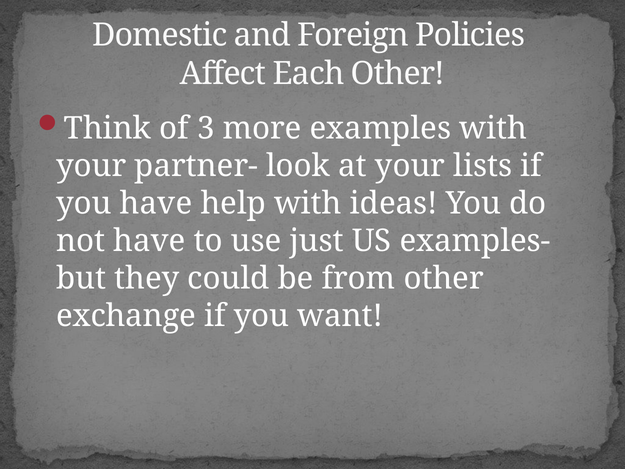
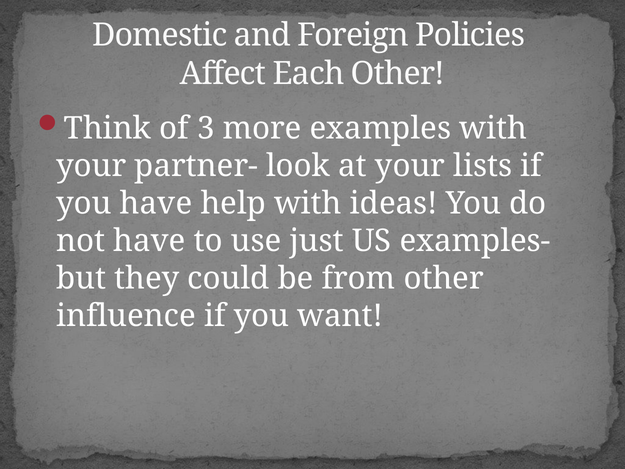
exchange: exchange -> influence
